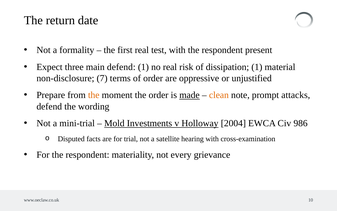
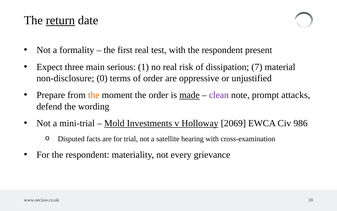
return underline: none -> present
main defend: defend -> serious
dissipation 1: 1 -> 7
7: 7 -> 0
clean colour: orange -> purple
2004: 2004 -> 2069
